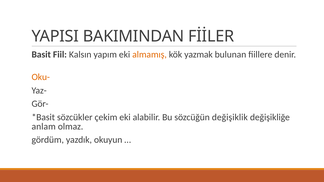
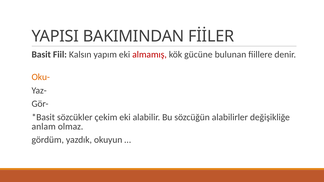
almamış colour: orange -> red
yazmak: yazmak -> gücüne
değişiklik: değişiklik -> alabilirler
